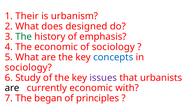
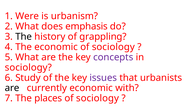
Their: Their -> Were
designed: designed -> emphasis
The at (24, 37) colour: green -> black
emphasis: emphasis -> grappling
concepts colour: blue -> purple
began: began -> places
principles at (98, 99): principles -> sociology
